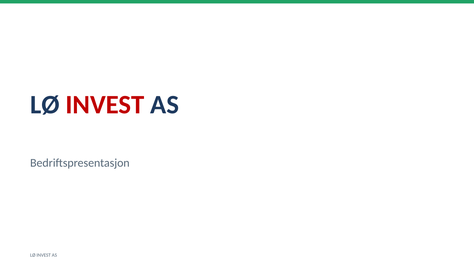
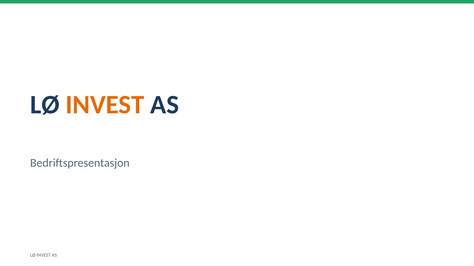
INVEST at (105, 105) colour: red -> orange
